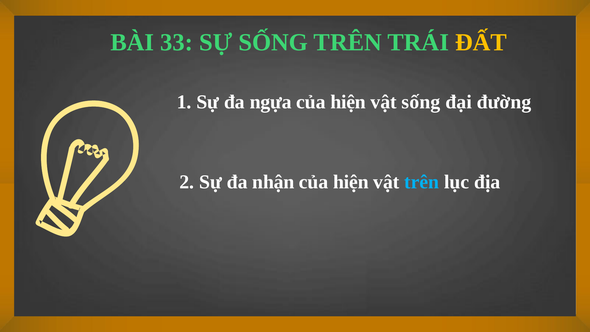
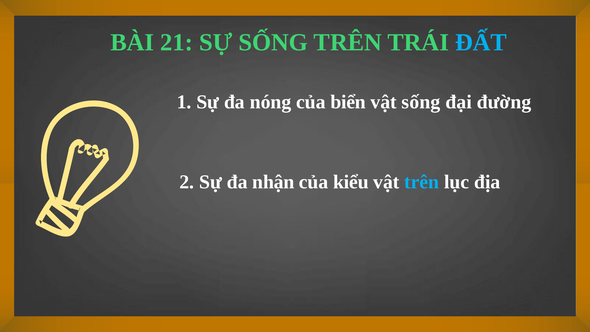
33: 33 -> 21
ĐẤT colour: yellow -> light blue
ngựa: ngựa -> nóng
hiện at (348, 102): hiện -> biển
hiện at (351, 182): hiện -> kiểu
